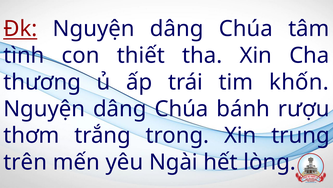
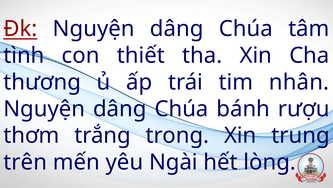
khốn: khốn -> nhân
